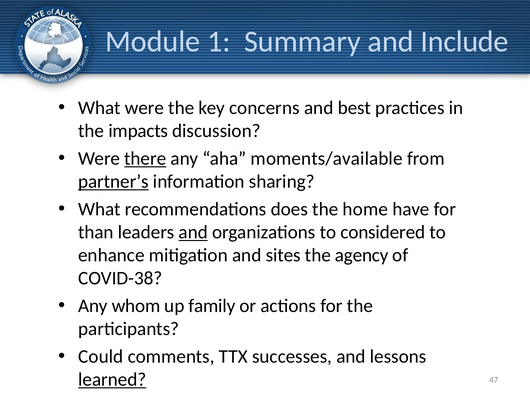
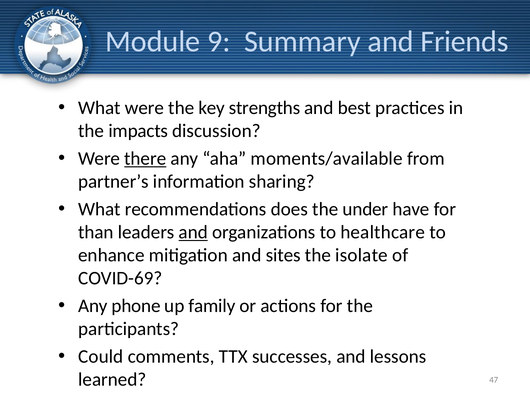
1: 1 -> 9
Include: Include -> Friends
concerns: concerns -> strengths
partner’s underline: present -> none
home: home -> under
considered: considered -> healthcare
agency: agency -> isolate
COVID-38: COVID-38 -> COVID-69
whom: whom -> phone
learned underline: present -> none
